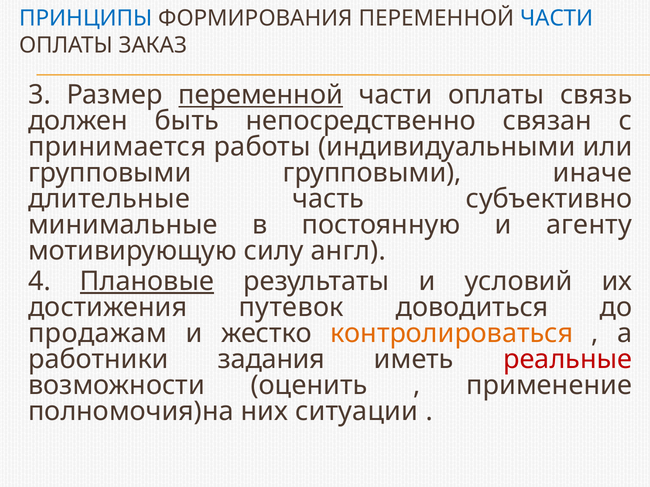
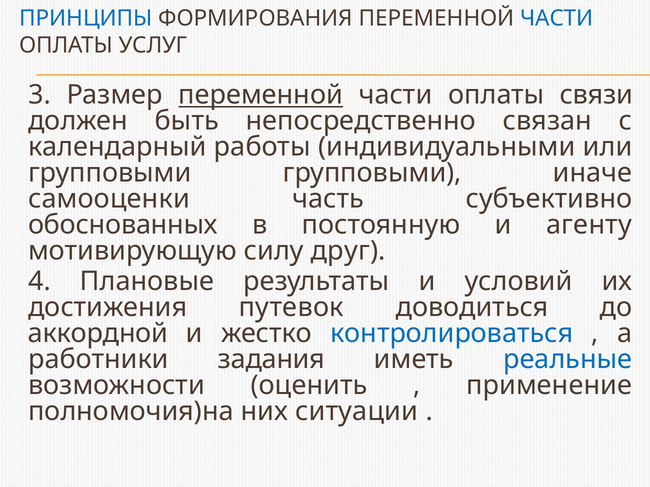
ЗАКАЗ: ЗАКАЗ -> УСЛУГ
связь: связь -> связи
принимается: принимается -> календарный
длительные: длительные -> самооценки
минимальные: минимальные -> обоснованных
англ: англ -> друг
Плановые underline: present -> none
продажам: продажам -> аккордной
контролироваться colour: orange -> blue
реальные colour: red -> blue
